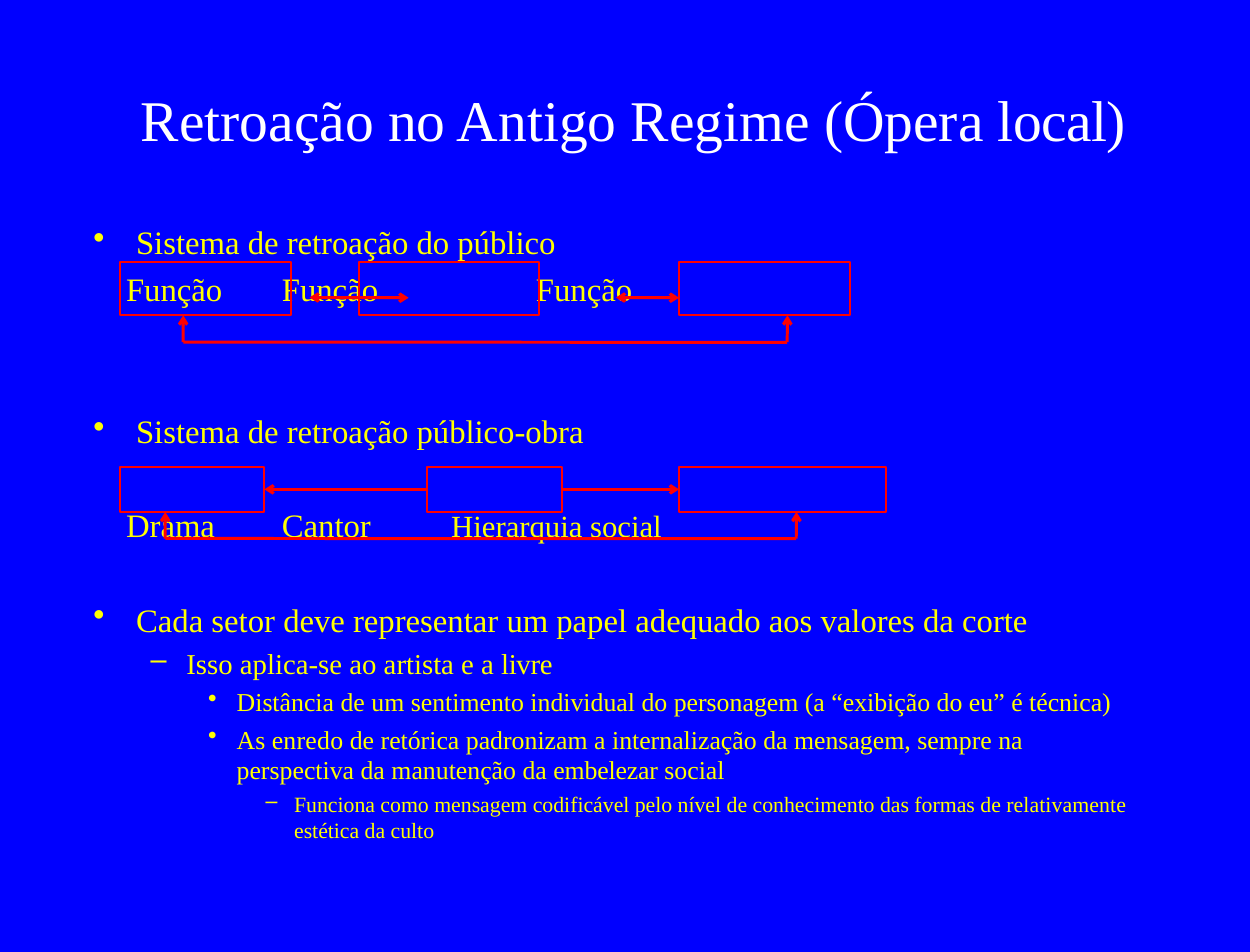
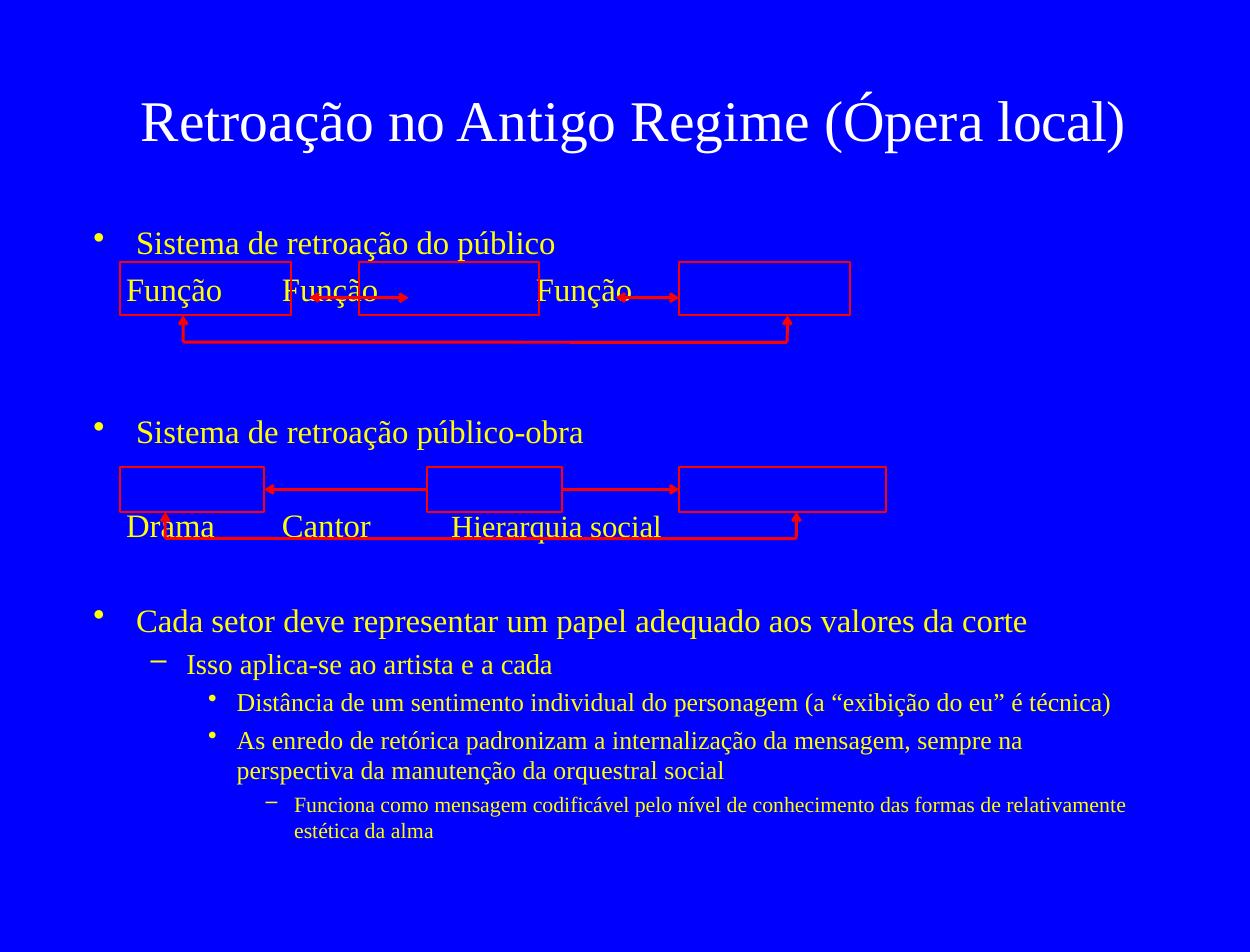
a livre: livre -> cada
embelezar: embelezar -> orquestral
culto: culto -> alma
